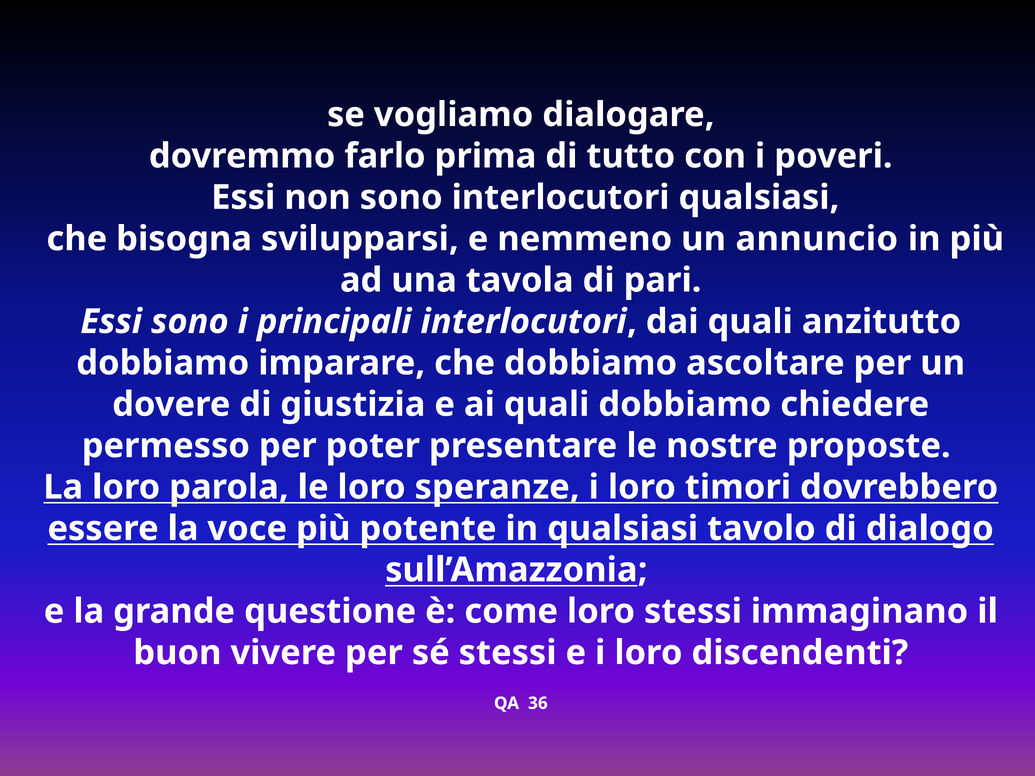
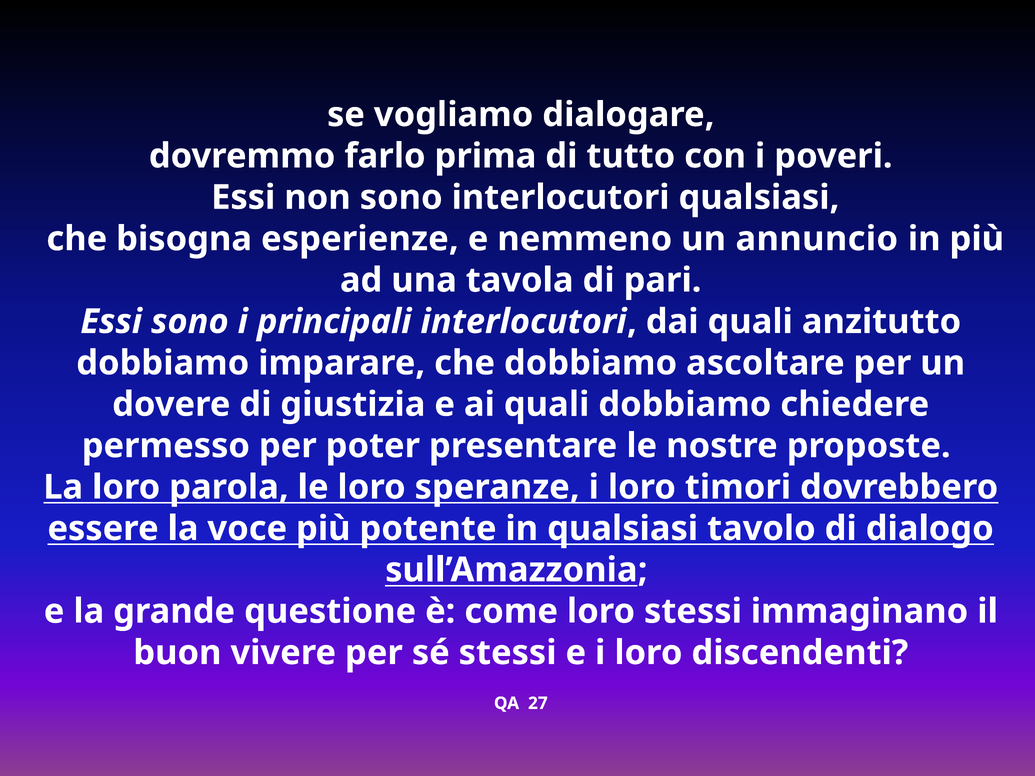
svilupparsi: svilupparsi -> esperienze
36: 36 -> 27
